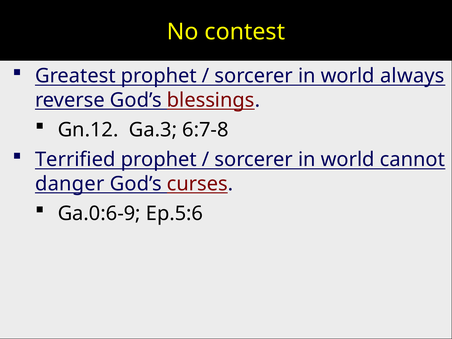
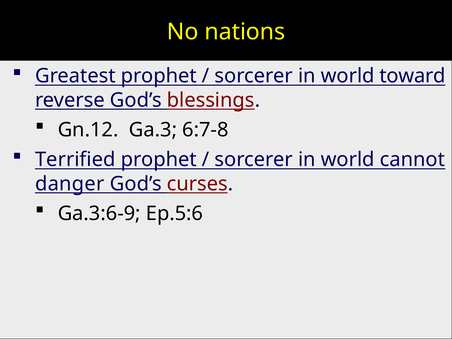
contest: contest -> nations
always: always -> toward
Ga.0:6-9: Ga.0:6-9 -> Ga.3:6-9
